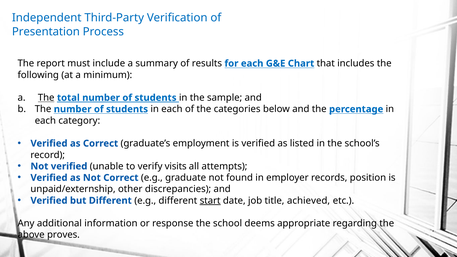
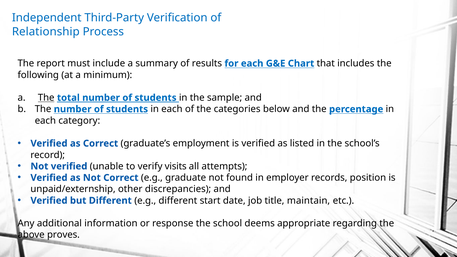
Presentation: Presentation -> Relationship
start underline: present -> none
achieved: achieved -> maintain
